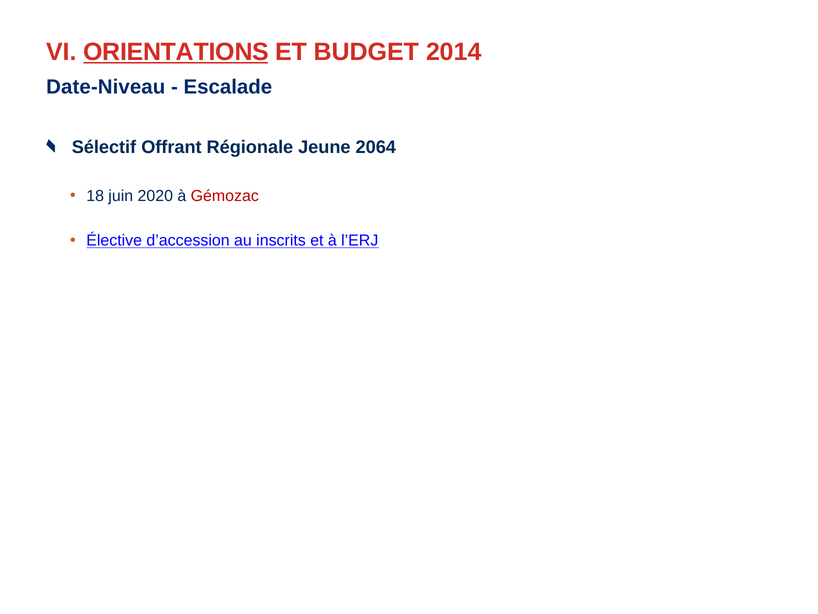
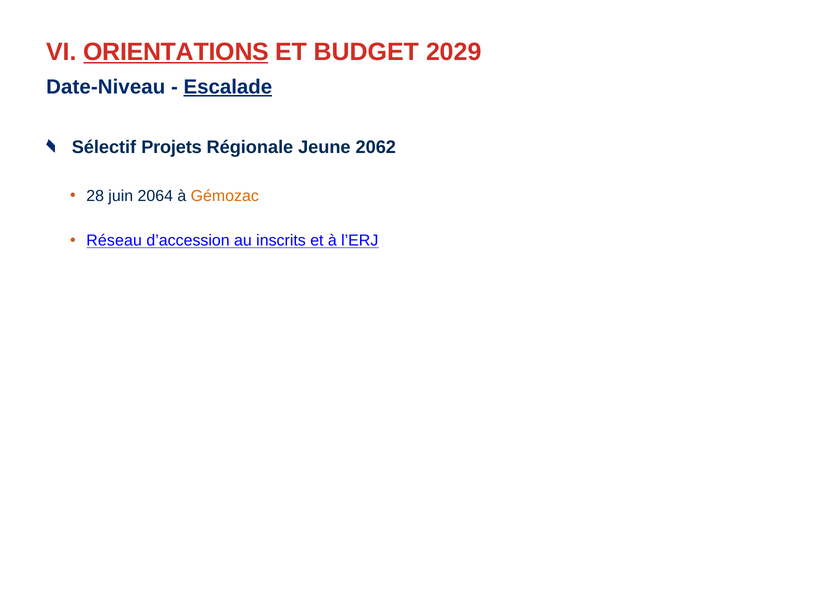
2014: 2014 -> 2029
Escalade underline: none -> present
Offrant: Offrant -> Projets
2064: 2064 -> 2062
18: 18 -> 28
2020: 2020 -> 2064
Gémozac colour: red -> orange
Élective: Élective -> Réseau
